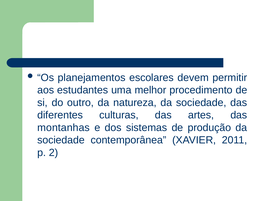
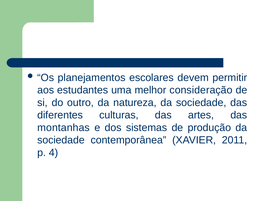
procedimento: procedimento -> consideração
2: 2 -> 4
